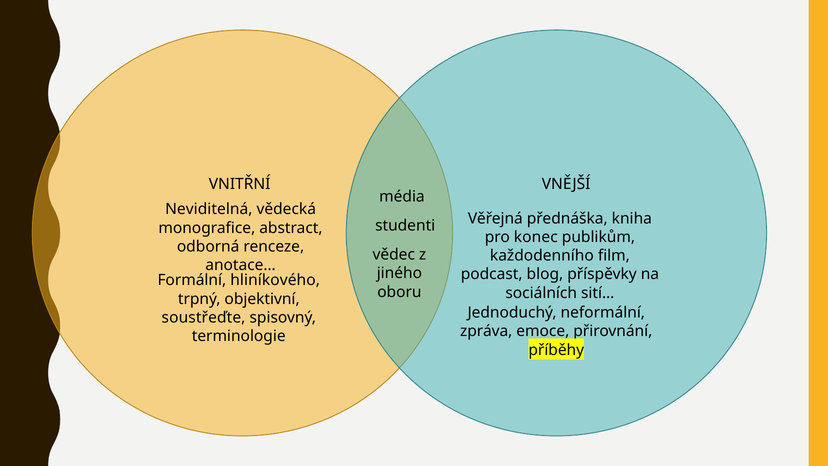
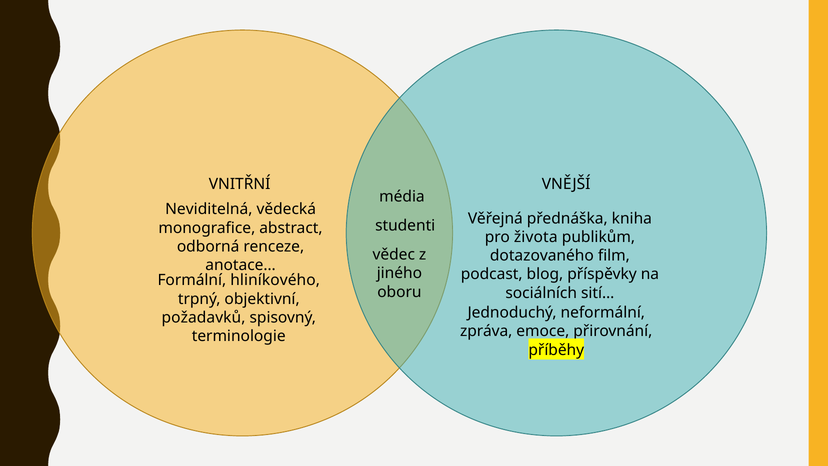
konec: konec -> života
každodenního: každodenního -> dotazovaného
soustřeďte: soustřeďte -> požadavků
